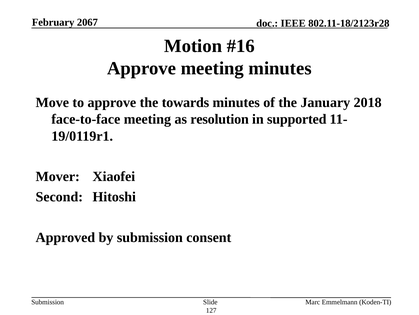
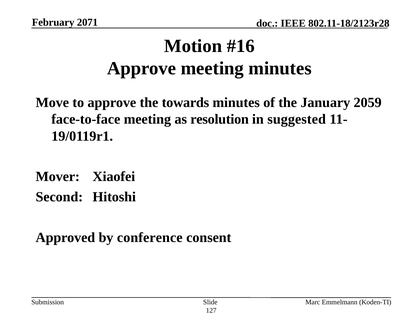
2067: 2067 -> 2071
2018: 2018 -> 2059
supported: supported -> suggested
by submission: submission -> conference
